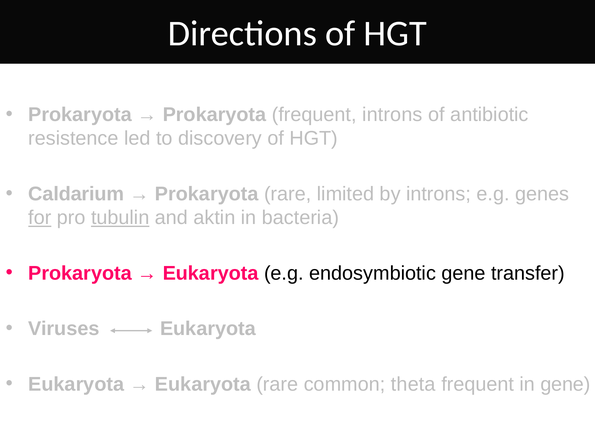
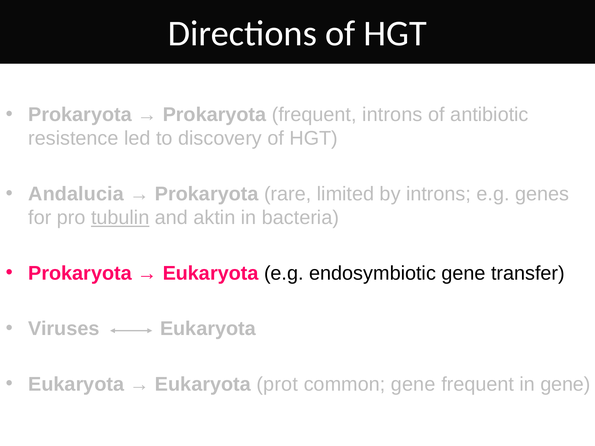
Caldarium: Caldarium -> Andalucia
for underline: present -> none
Eukaryota rare: rare -> prot
common theta: theta -> gene
